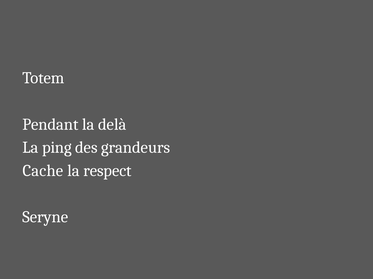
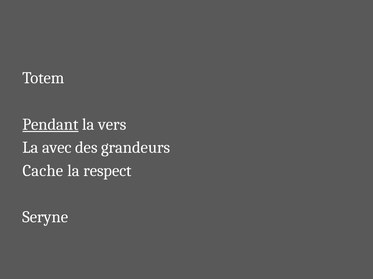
Pendant underline: none -> present
delà: delà -> vers
ping: ping -> avec
